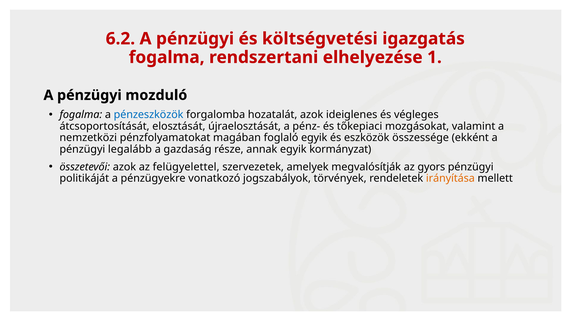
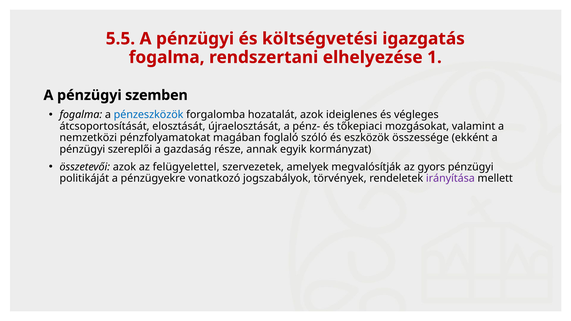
6.2: 6.2 -> 5.5
mozduló: mozduló -> szemben
foglaló egyik: egyik -> szóló
legalább: legalább -> szereplői
irányítása colour: orange -> purple
